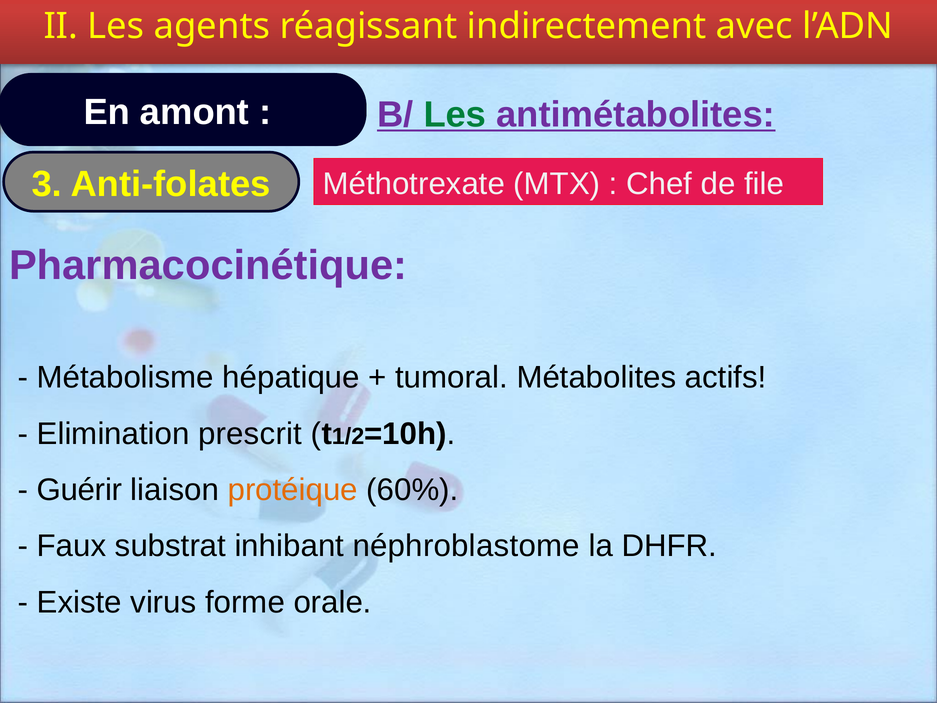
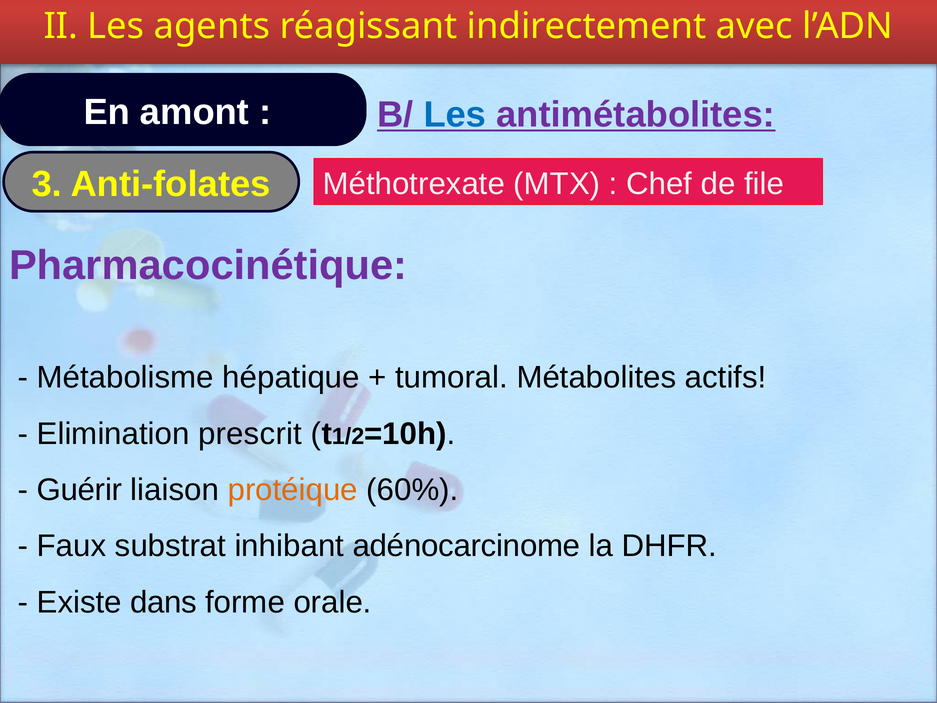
Les at (455, 114) colour: green -> blue
néphroblastome: néphroblastome -> adénocarcinome
virus: virus -> dans
